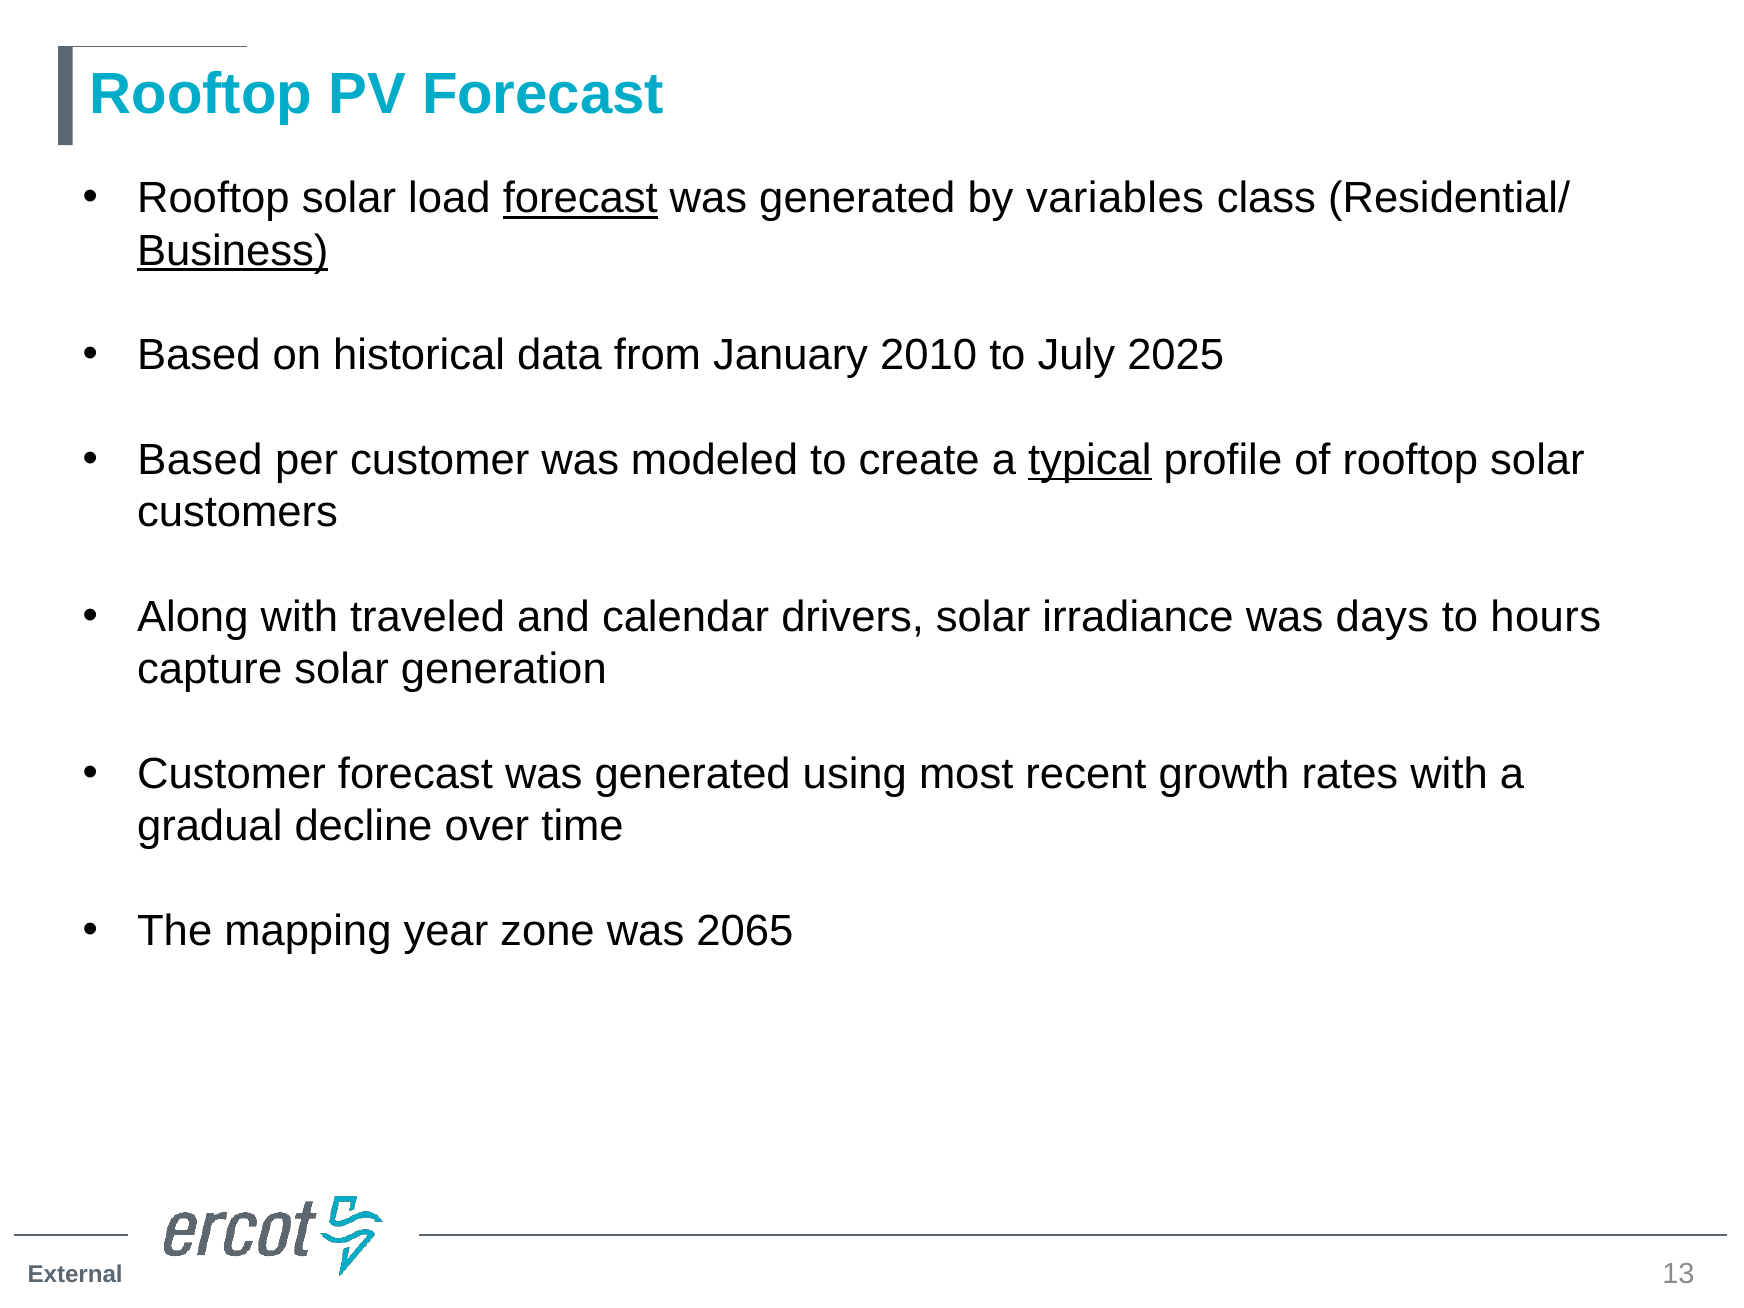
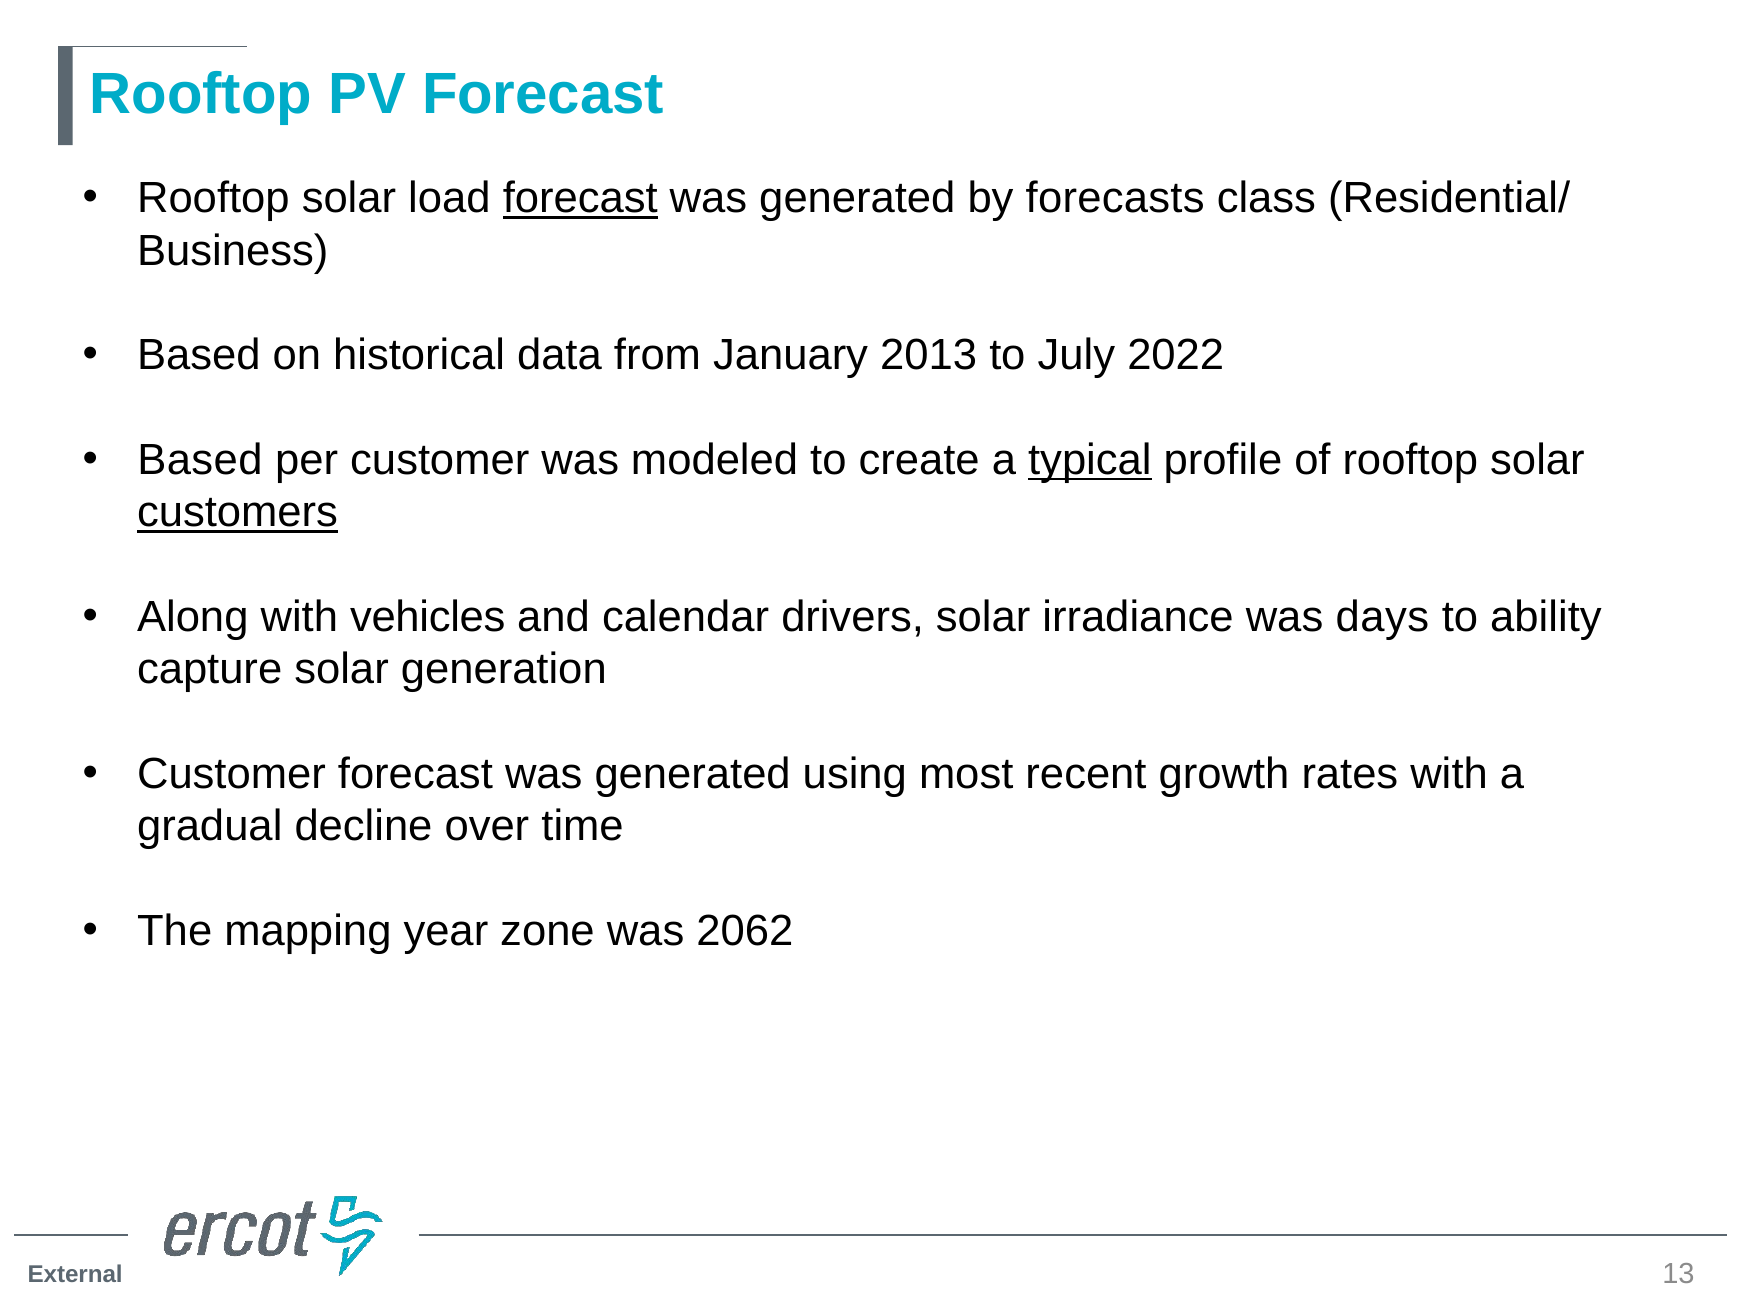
variables: variables -> forecasts
Business underline: present -> none
January 2010: 2010 -> 2013
2025: 2025 -> 2022
customers underline: none -> present
traveled: traveled -> vehicles
hours: hours -> ability
2065: 2065 -> 2062
